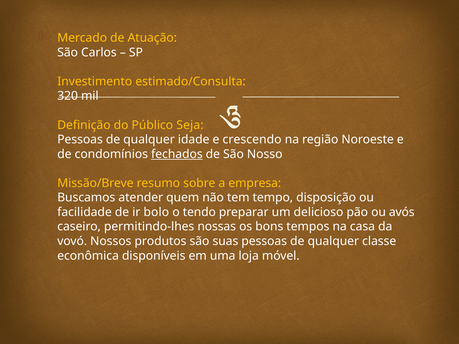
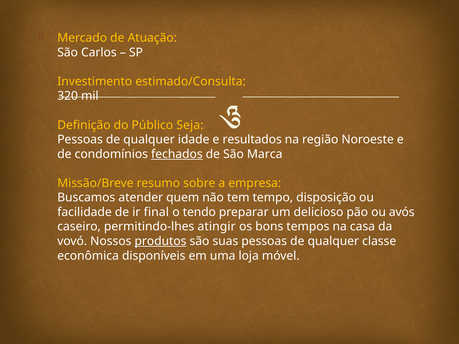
crescendo: crescendo -> resultados
Nosso: Nosso -> Marca
bolo: bolo -> final
nossas: nossas -> atingir
produtos underline: none -> present
